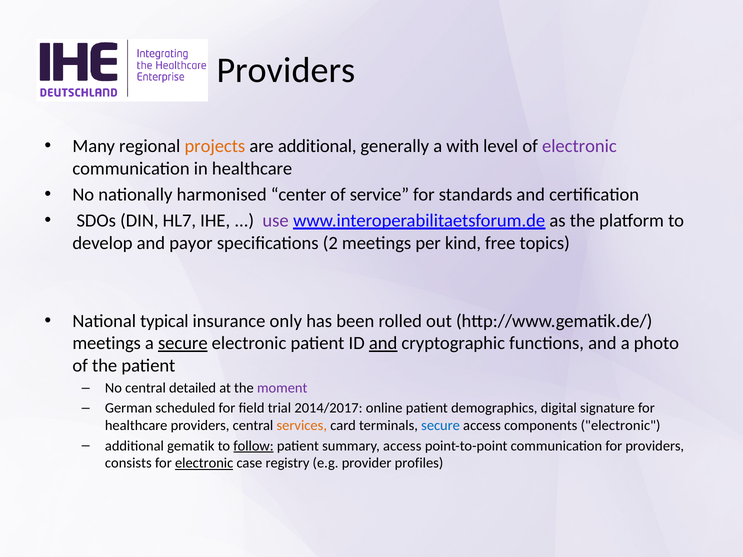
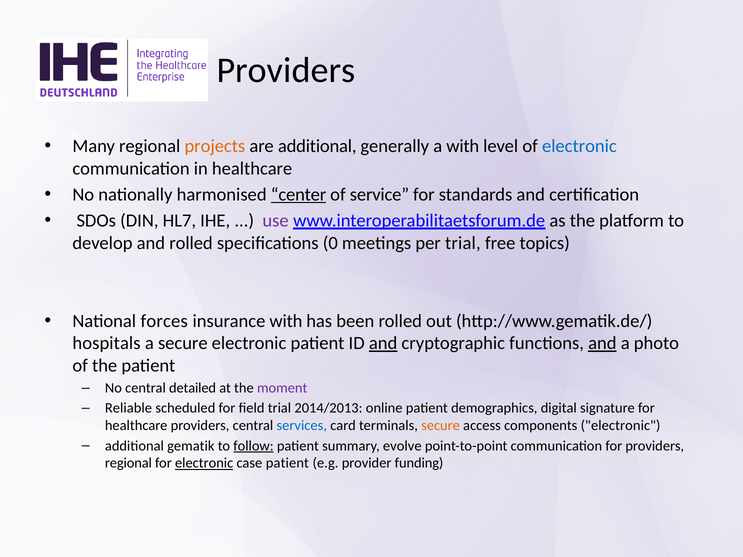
electronic at (579, 146) colour: purple -> blue
center underline: none -> present
and payor: payor -> rolled
2: 2 -> 0
per kind: kind -> trial
typical: typical -> forces
insurance only: only -> with
meetings at (107, 343): meetings -> hospitals
secure at (183, 343) underline: present -> none
and at (602, 343) underline: none -> present
German: German -> Reliable
2014/2017: 2014/2017 -> 2014/2013
services colour: orange -> blue
secure at (441, 426) colour: blue -> orange
summary access: access -> evolve
consists at (128, 463): consists -> regional
case registry: registry -> patient
profiles: profiles -> funding
